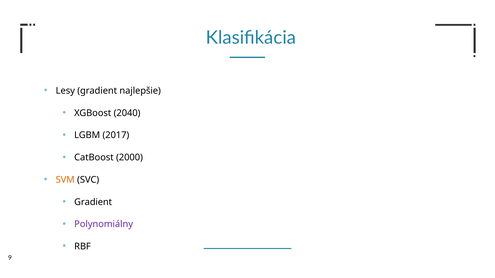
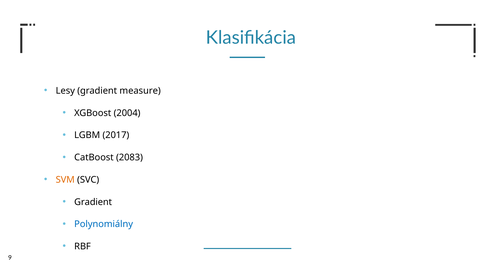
najlepšie: najlepšie -> measure
2040: 2040 -> 2004
2000: 2000 -> 2083
Polynomiálny colour: purple -> blue
